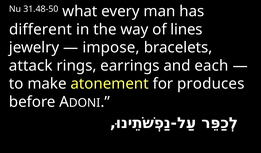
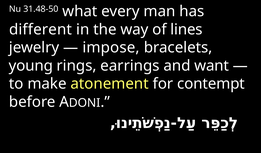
attack: attack -> young
each: each -> want
produces: produces -> contempt
